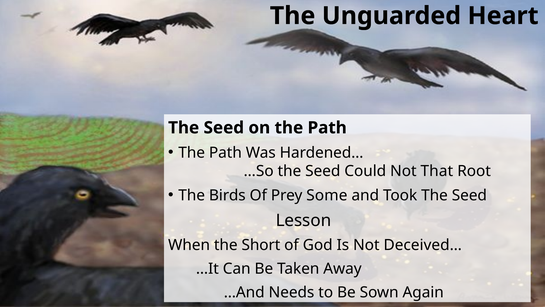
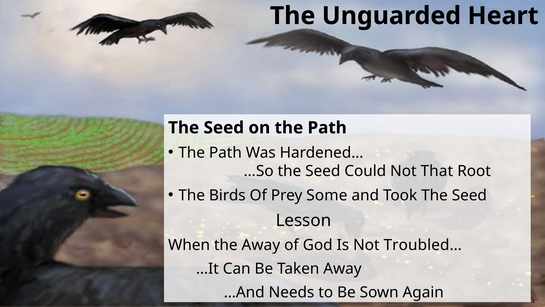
the Short: Short -> Away
Deceived…: Deceived… -> Troubled…
